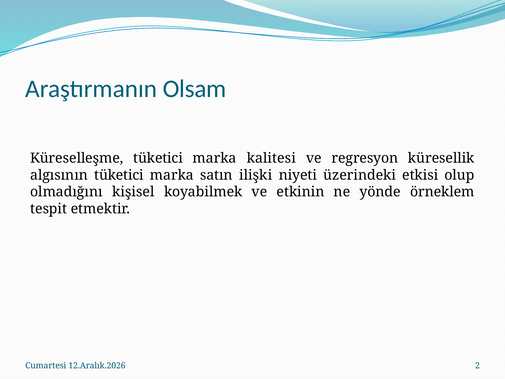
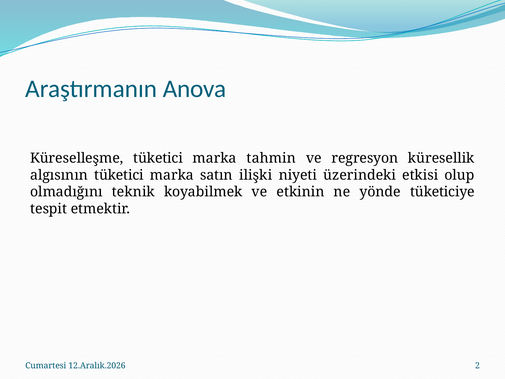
Olsam: Olsam -> Anova
kalitesi: kalitesi -> tahmin
kişisel: kişisel -> teknik
örneklem: örneklem -> tüketiciye
